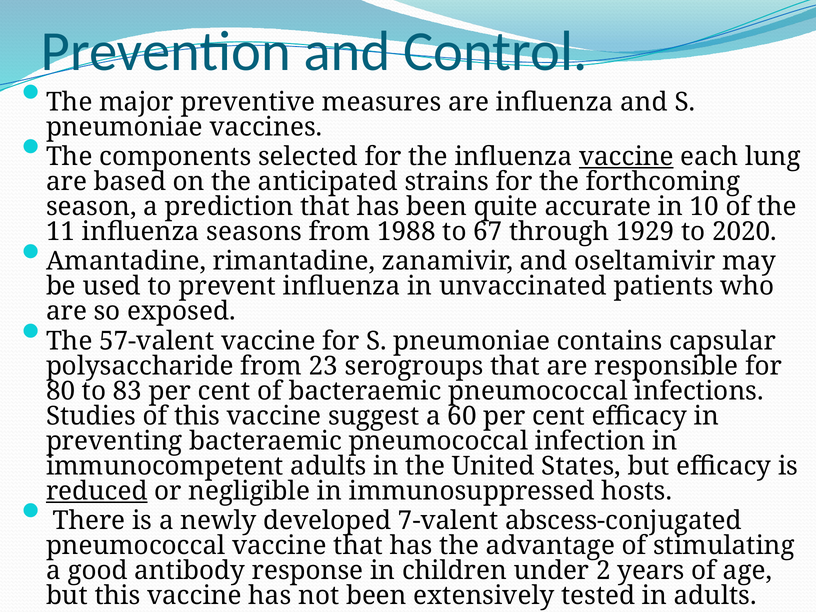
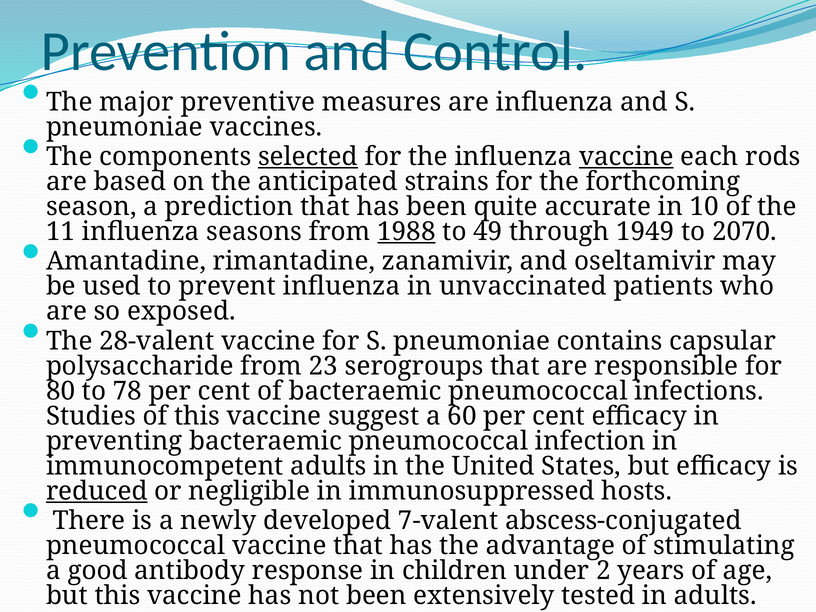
selected underline: none -> present
lung: lung -> rods
1988 underline: none -> present
67: 67 -> 49
1929: 1929 -> 1949
2020: 2020 -> 2070
57-valent: 57-valent -> 28-valent
83: 83 -> 78
